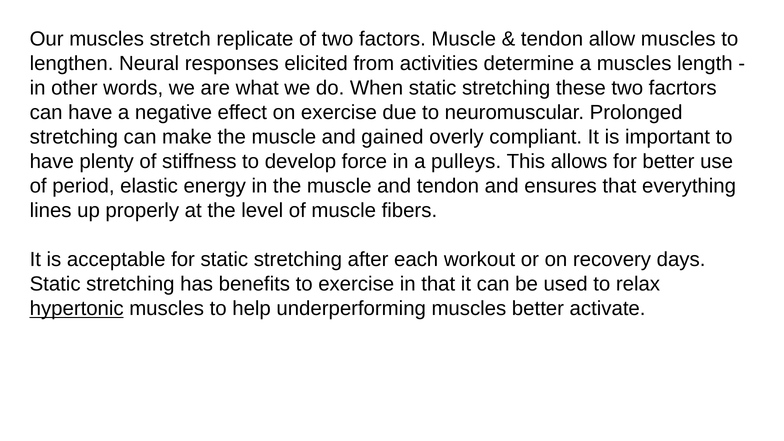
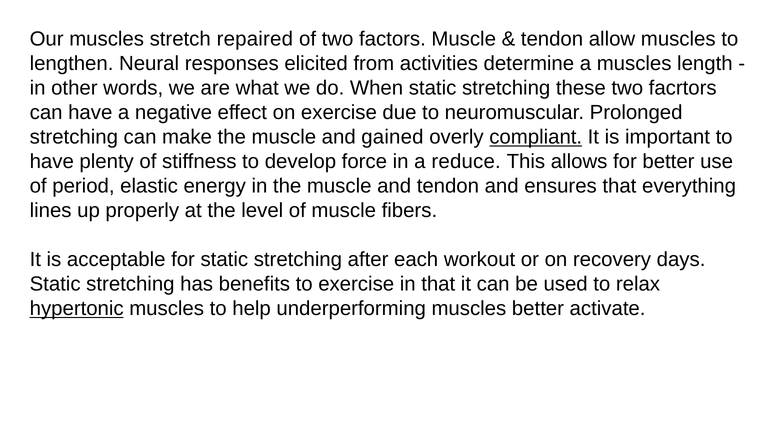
replicate: replicate -> repaired
compliant underline: none -> present
pulleys: pulleys -> reduce
